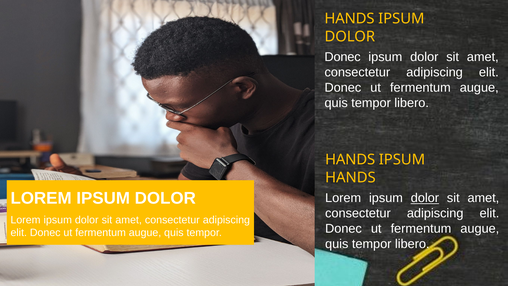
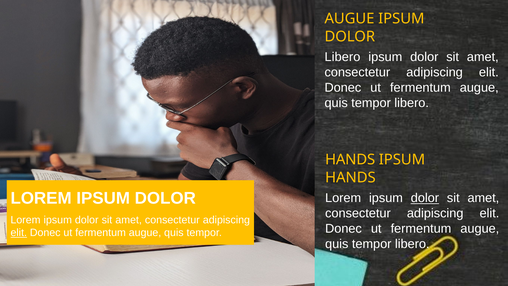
HANDS at (350, 19): HANDS -> AUGUE
Donec at (343, 57): Donec -> Libero
elit at (19, 232) underline: none -> present
